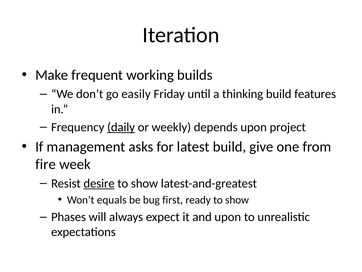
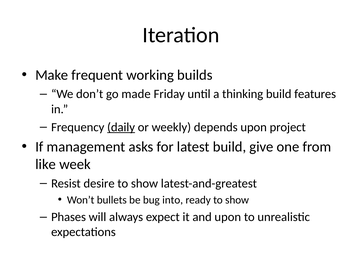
easily: easily -> made
fire: fire -> like
desire underline: present -> none
equals: equals -> bullets
first: first -> into
